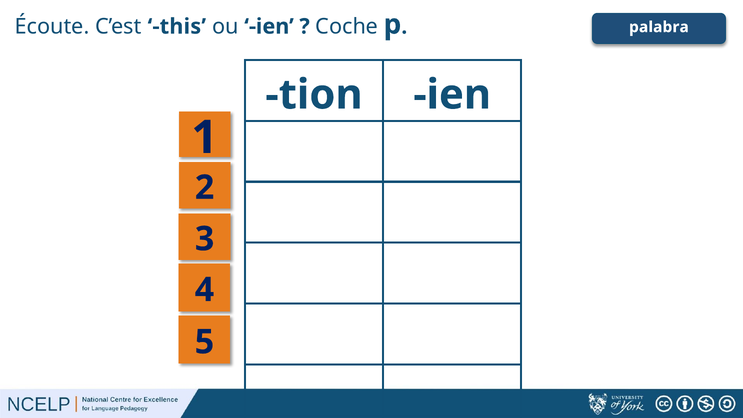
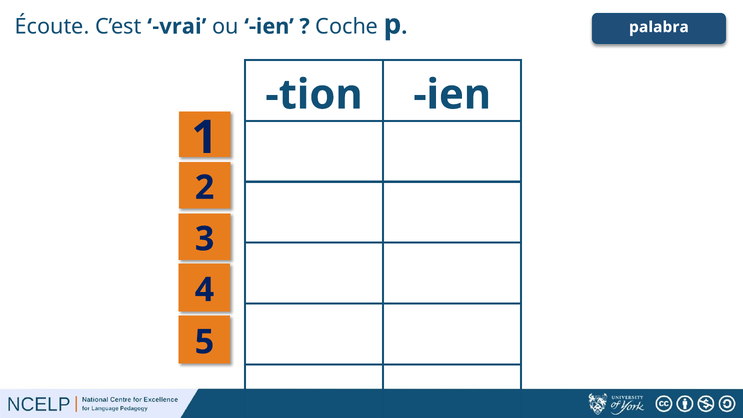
this: this -> vrai
